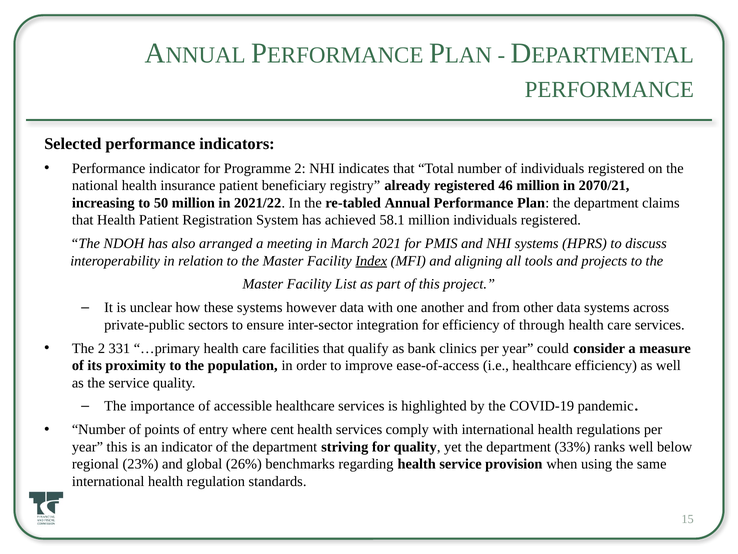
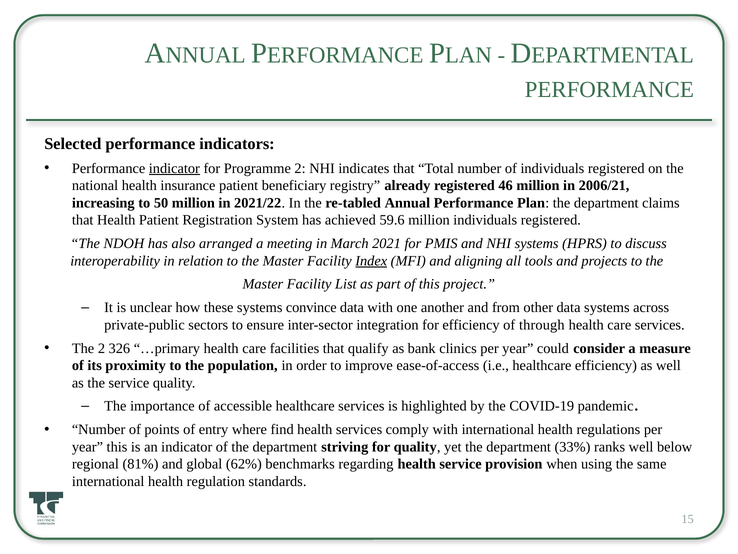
indicator at (174, 168) underline: none -> present
2070/21: 2070/21 -> 2006/21
58.1: 58.1 -> 59.6
however: however -> convince
331: 331 -> 326
cent: cent -> find
23%: 23% -> 81%
26%: 26% -> 62%
